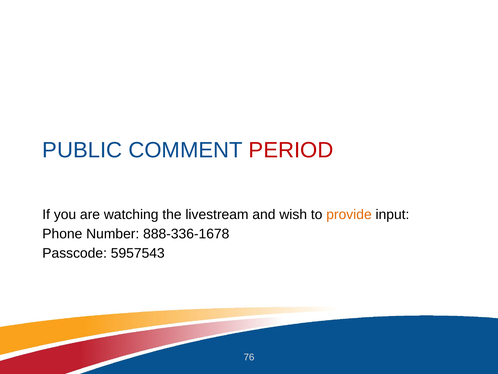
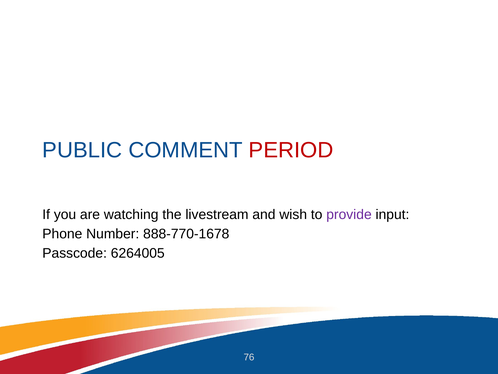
provide colour: orange -> purple
888-336-1678: 888-336-1678 -> 888-770-1678
5957543: 5957543 -> 6264005
